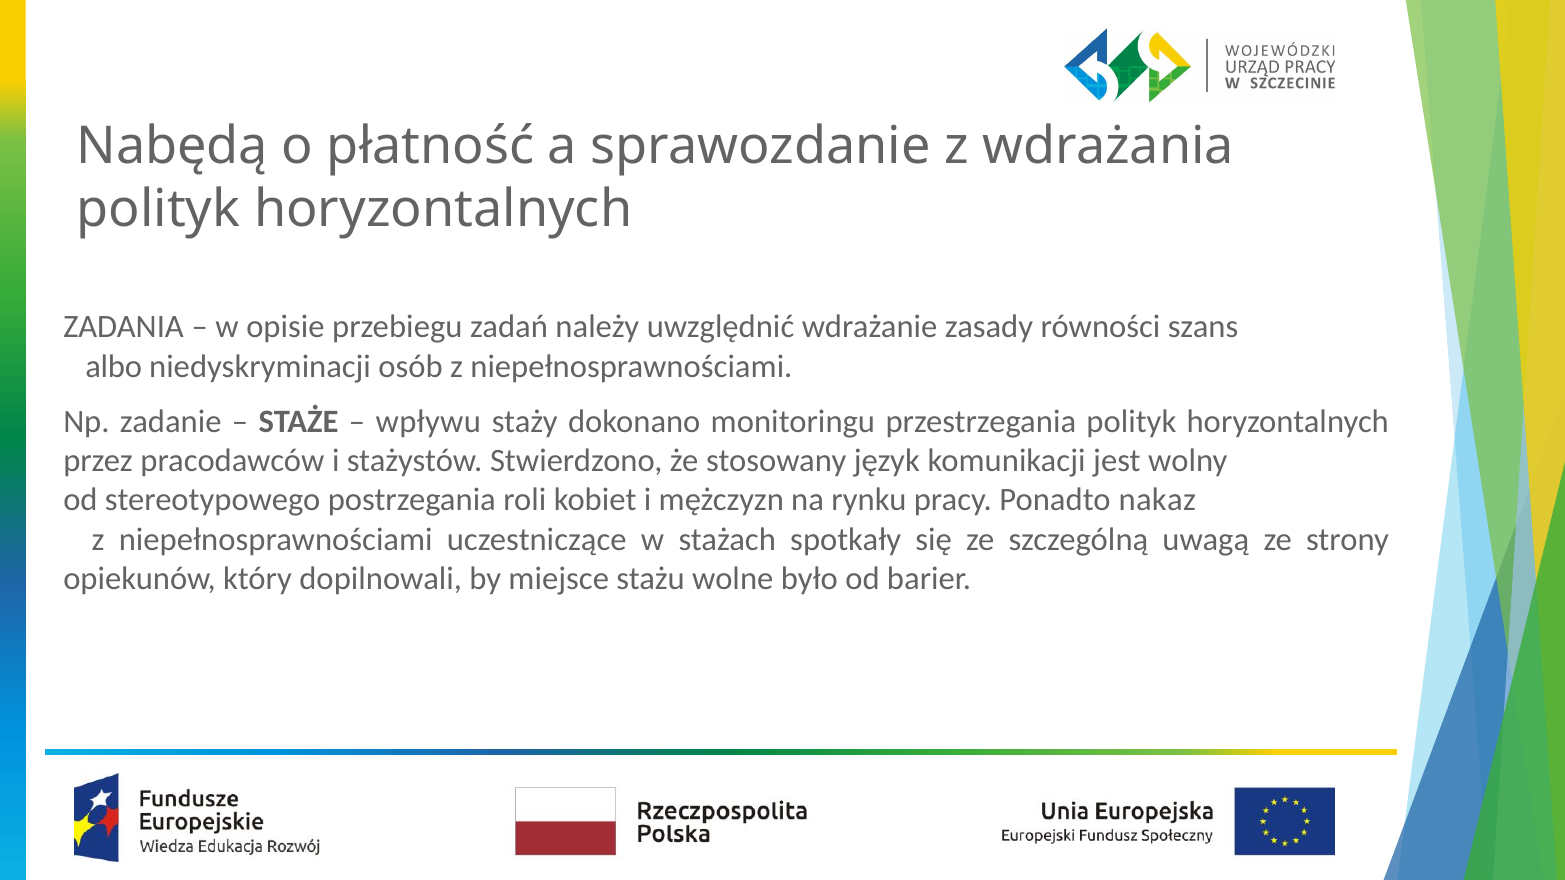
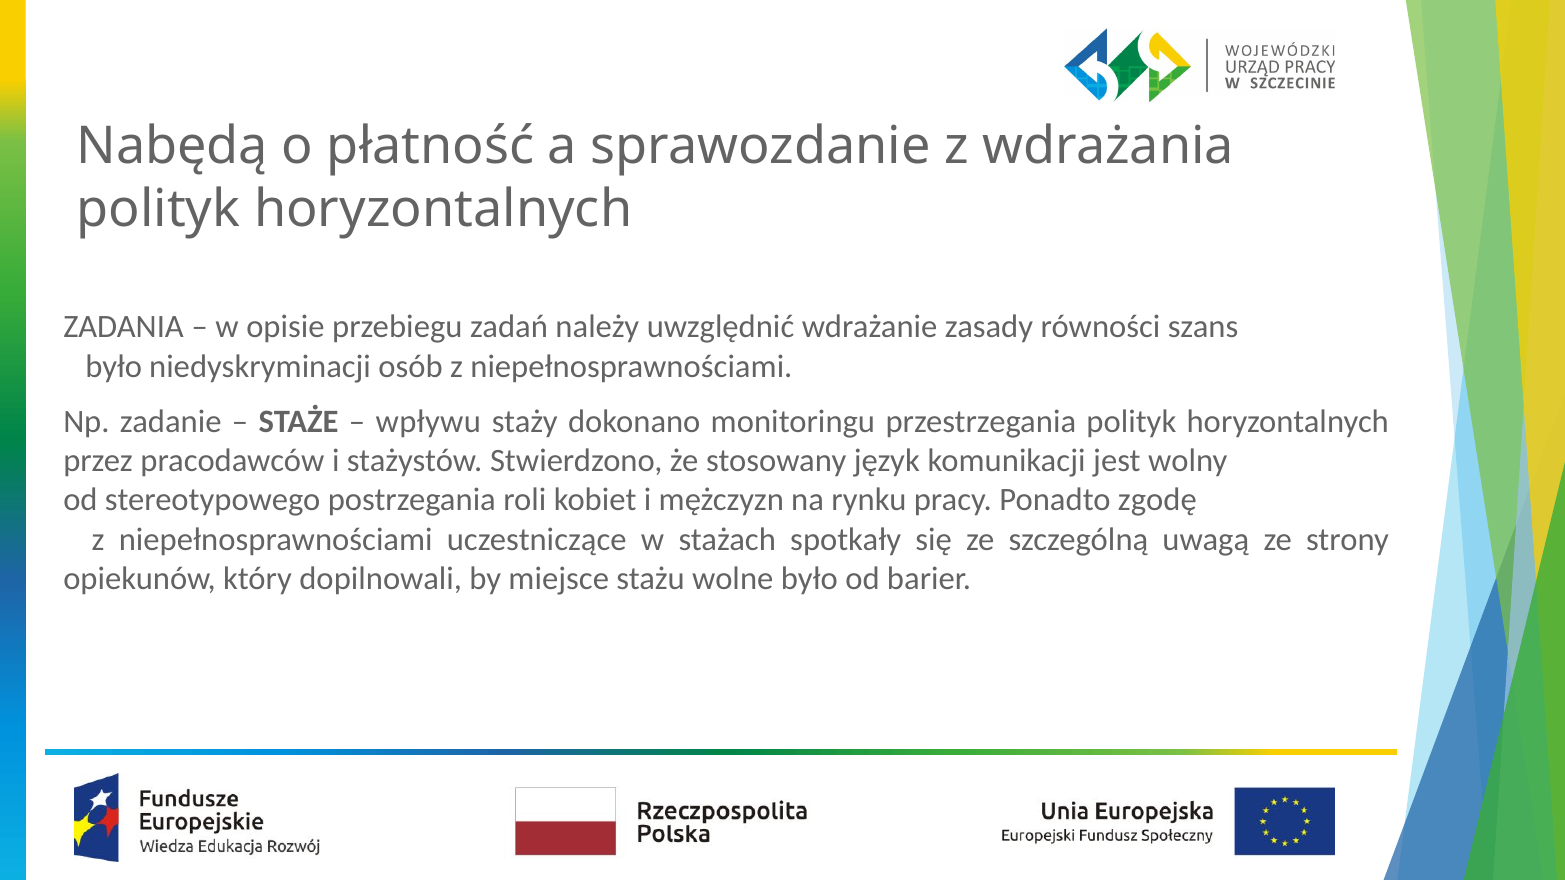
albo at (114, 366): albo -> było
nakaz: nakaz -> zgodę
